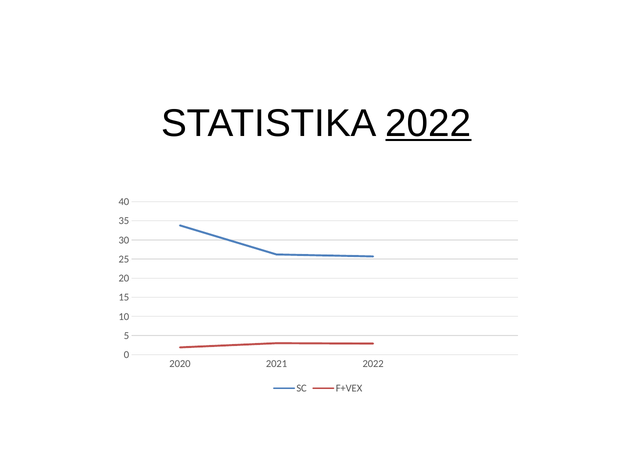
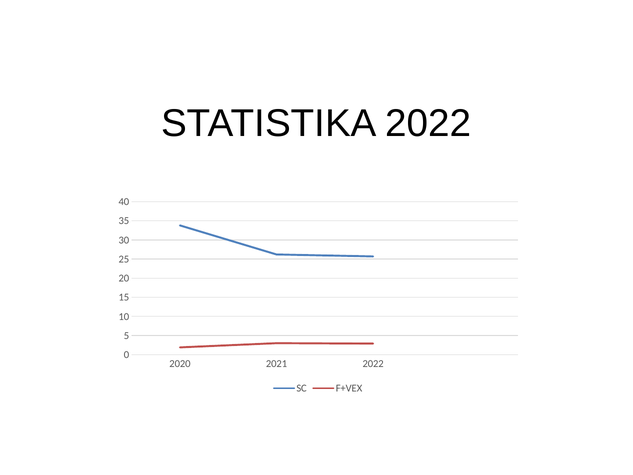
2022 at (428, 123) underline: present -> none
